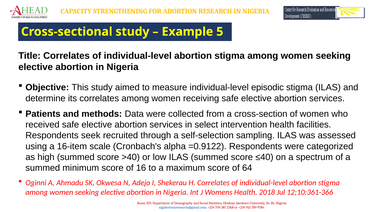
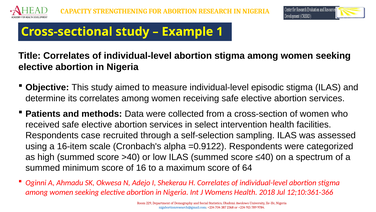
5: 5 -> 1
seek: seek -> case
